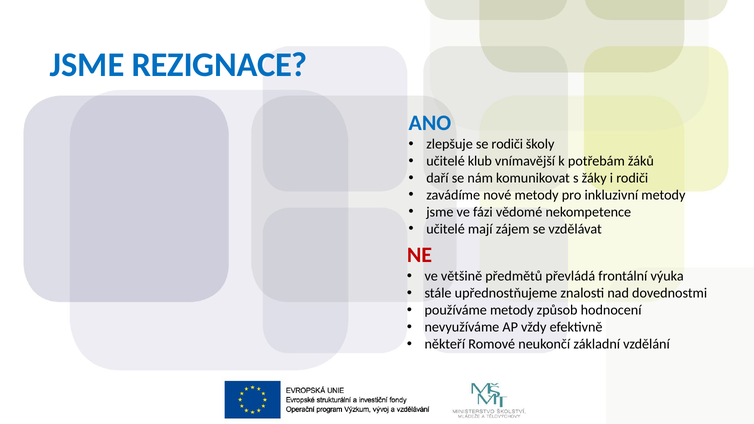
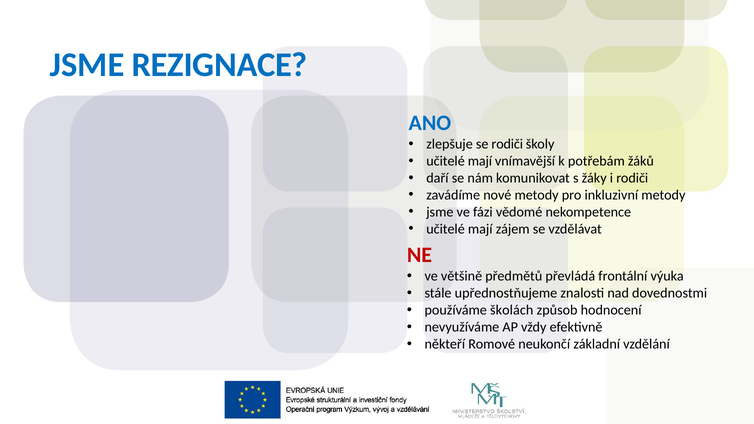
klub at (480, 161): klub -> mají
používáme metody: metody -> školách
